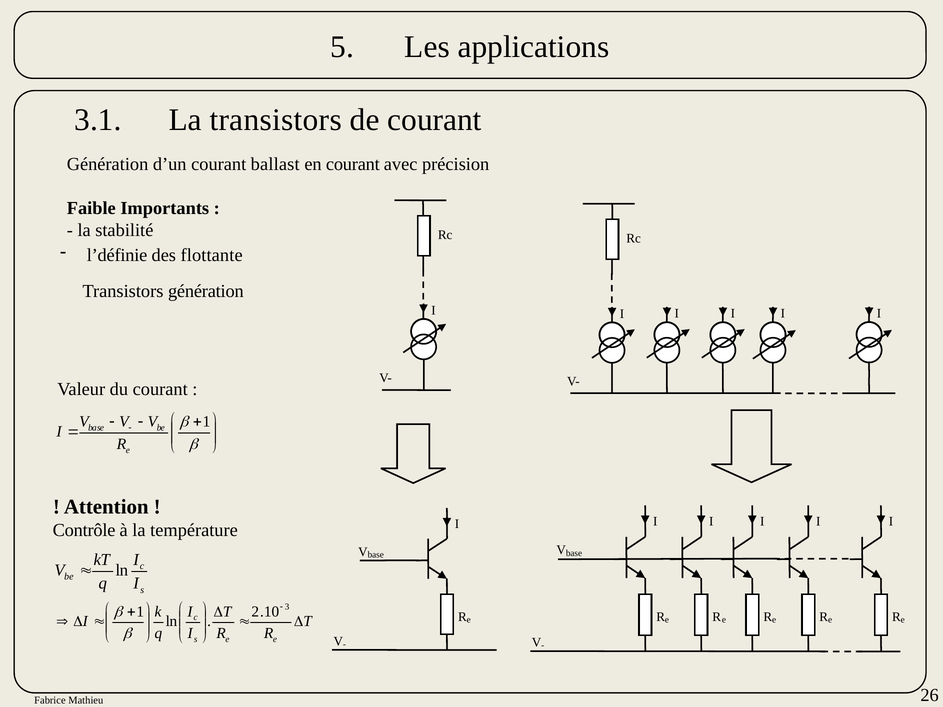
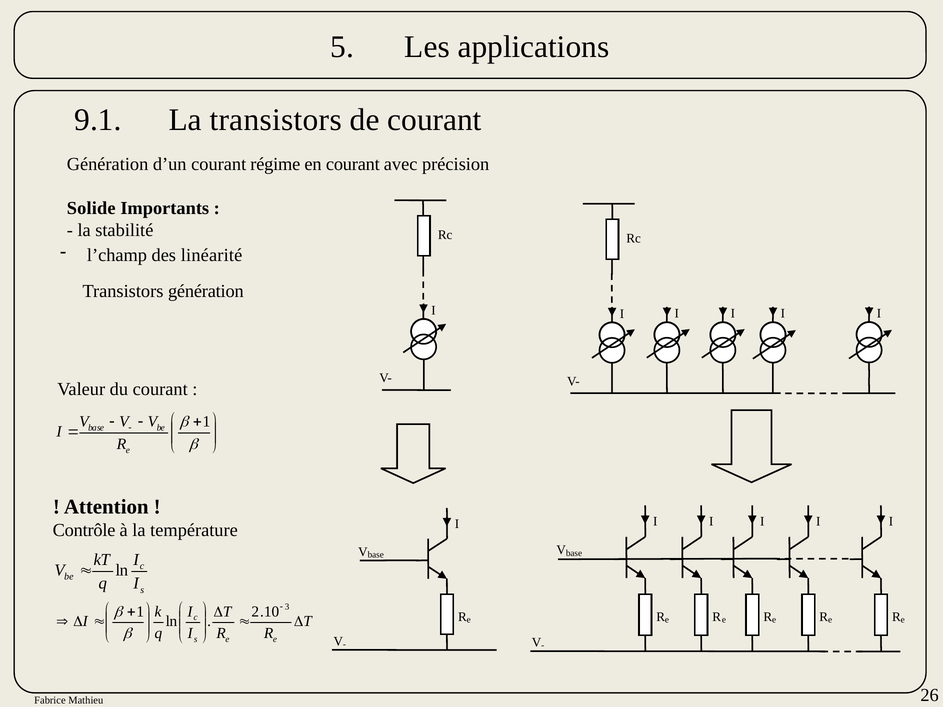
3.1: 3.1 -> 9.1
ballast: ballast -> régime
Faible: Faible -> Solide
l’définie: l’définie -> l’champ
flottante: flottante -> linéarité
